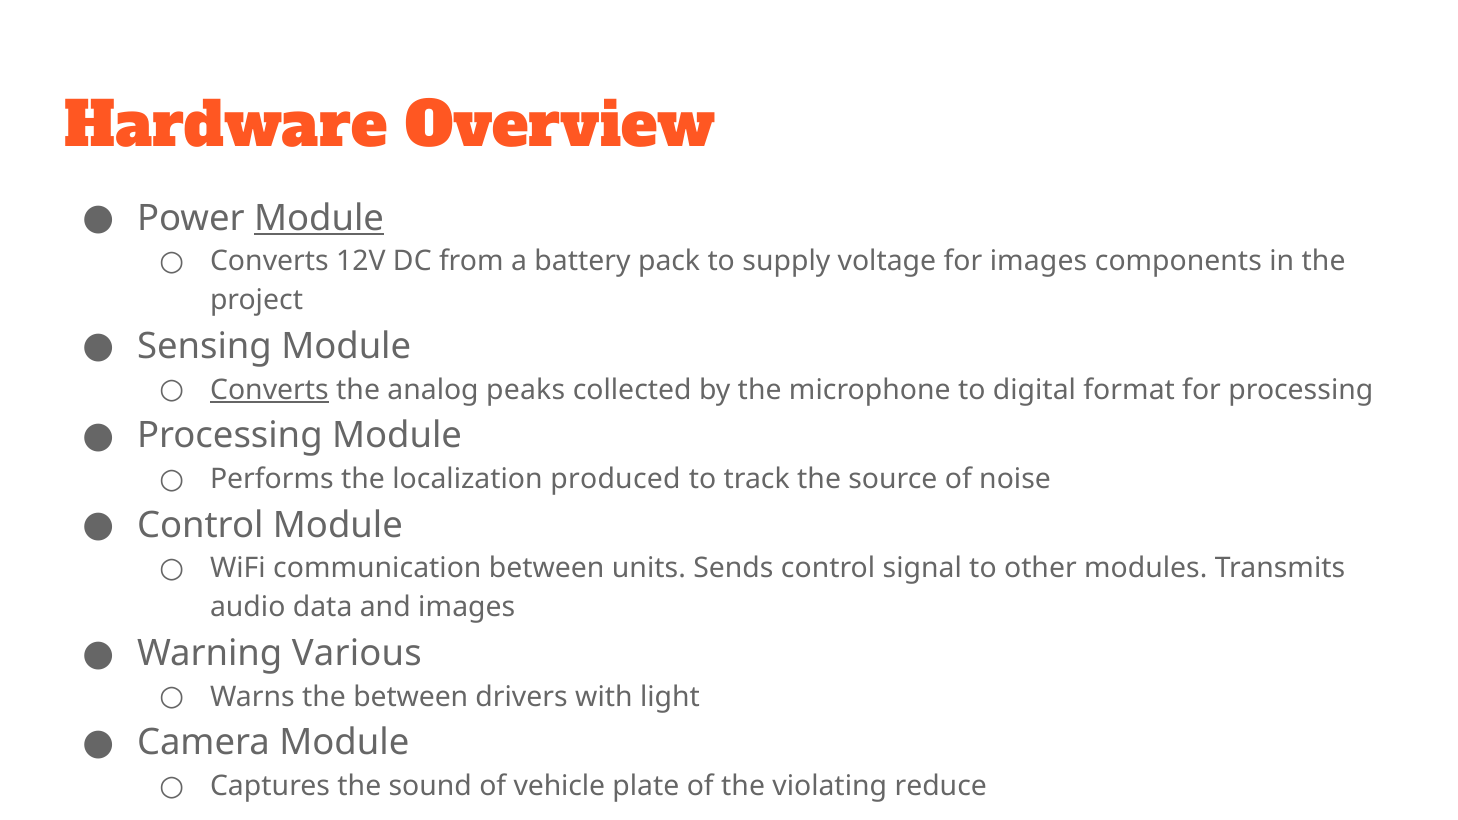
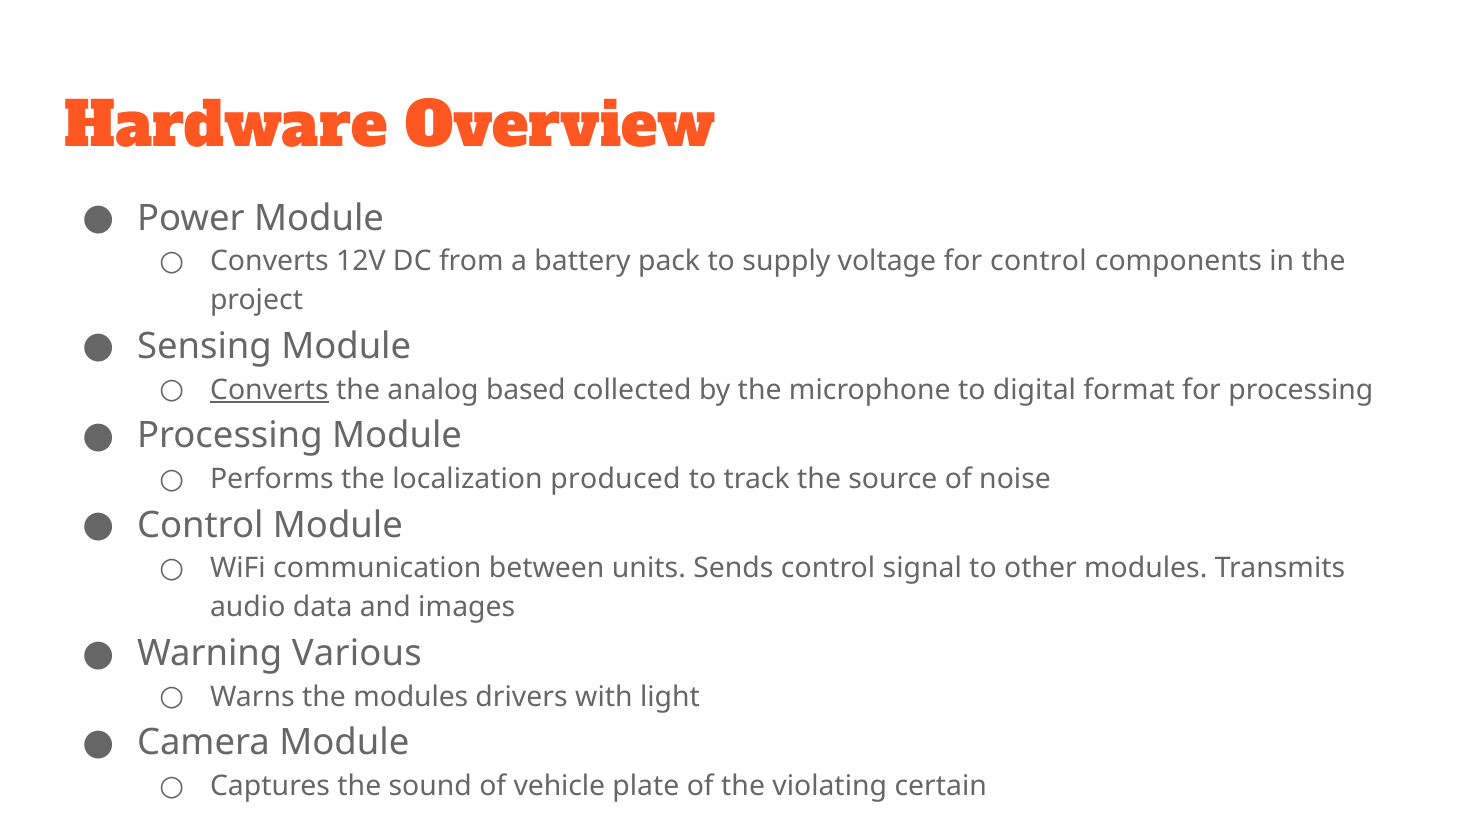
Module at (319, 218) underline: present -> none
for images: images -> control
peaks: peaks -> based
the between: between -> modules
reduce: reduce -> certain
